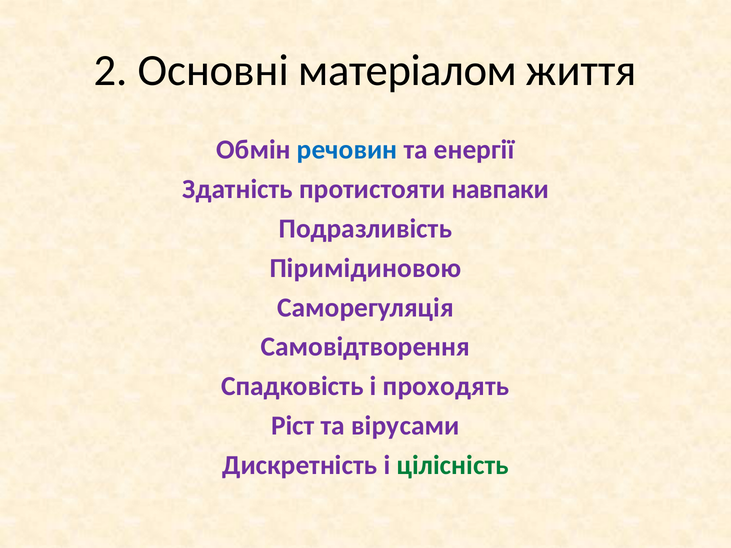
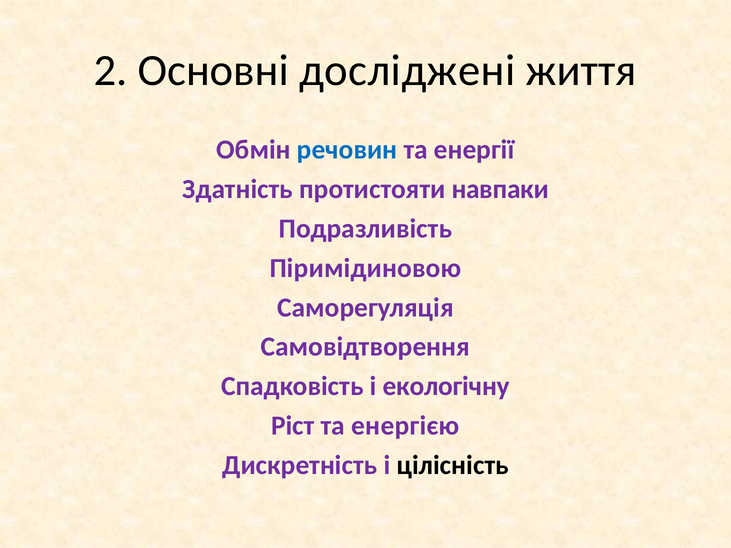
матеріалом: матеріалом -> досліджені
проходять: проходять -> екологічну
вірусами: вірусами -> енергією
цілісність colour: green -> black
